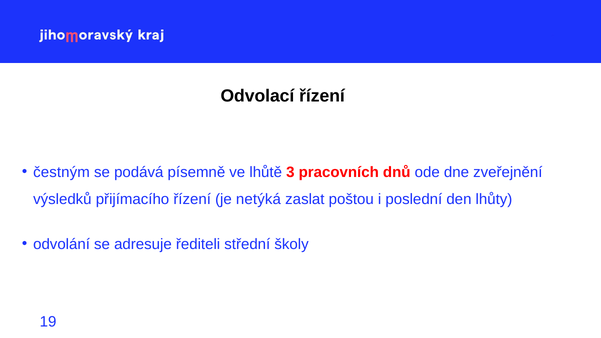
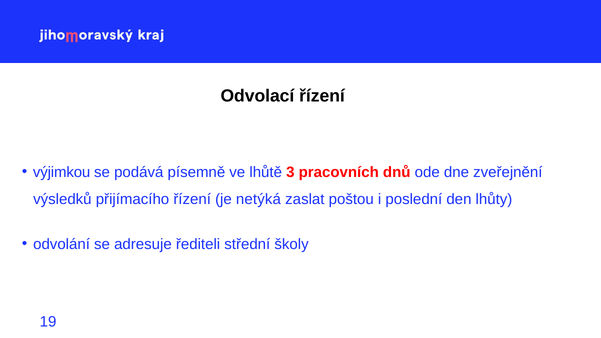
čestným: čestným -> výjimkou
